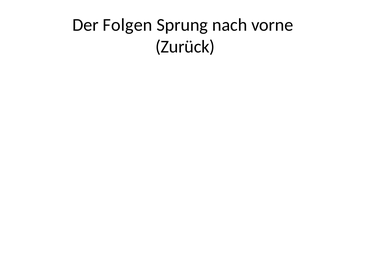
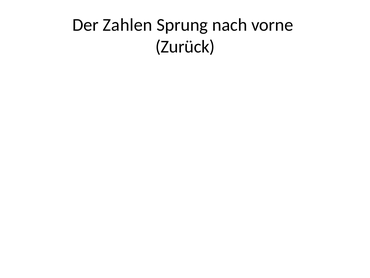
Folgen: Folgen -> Zahlen
